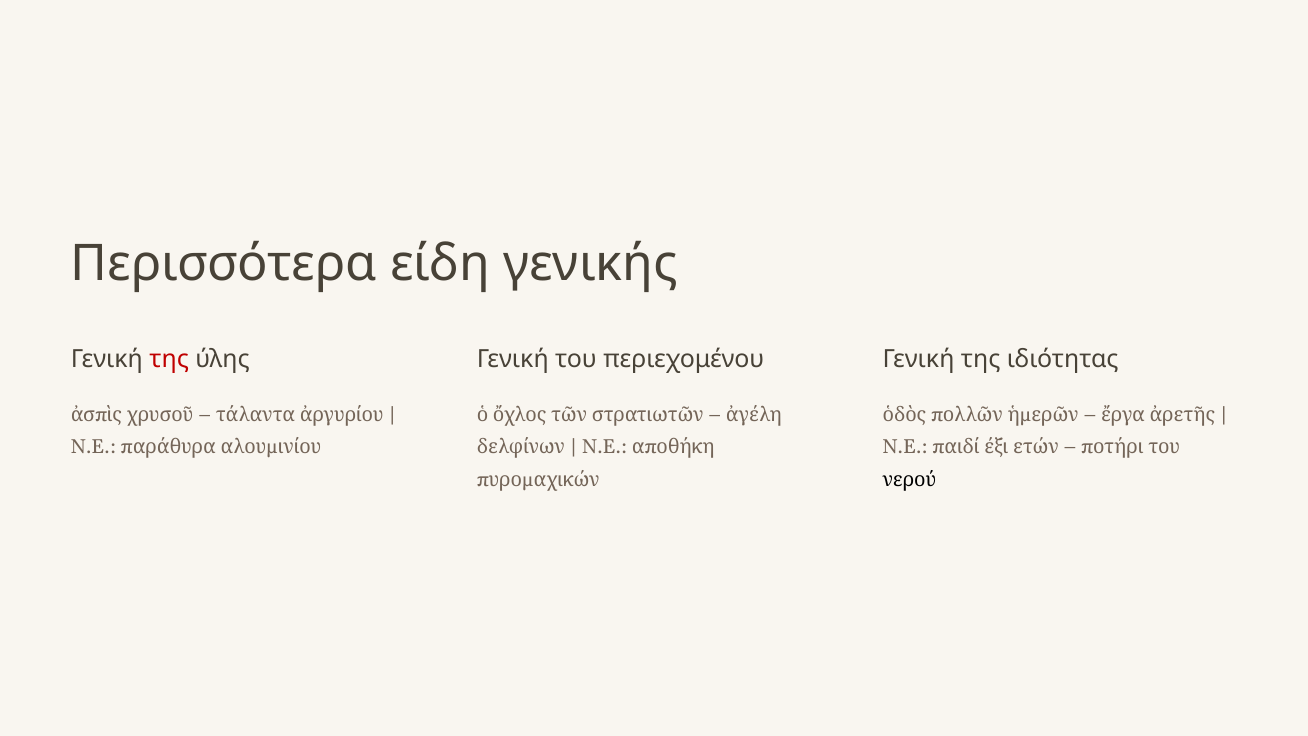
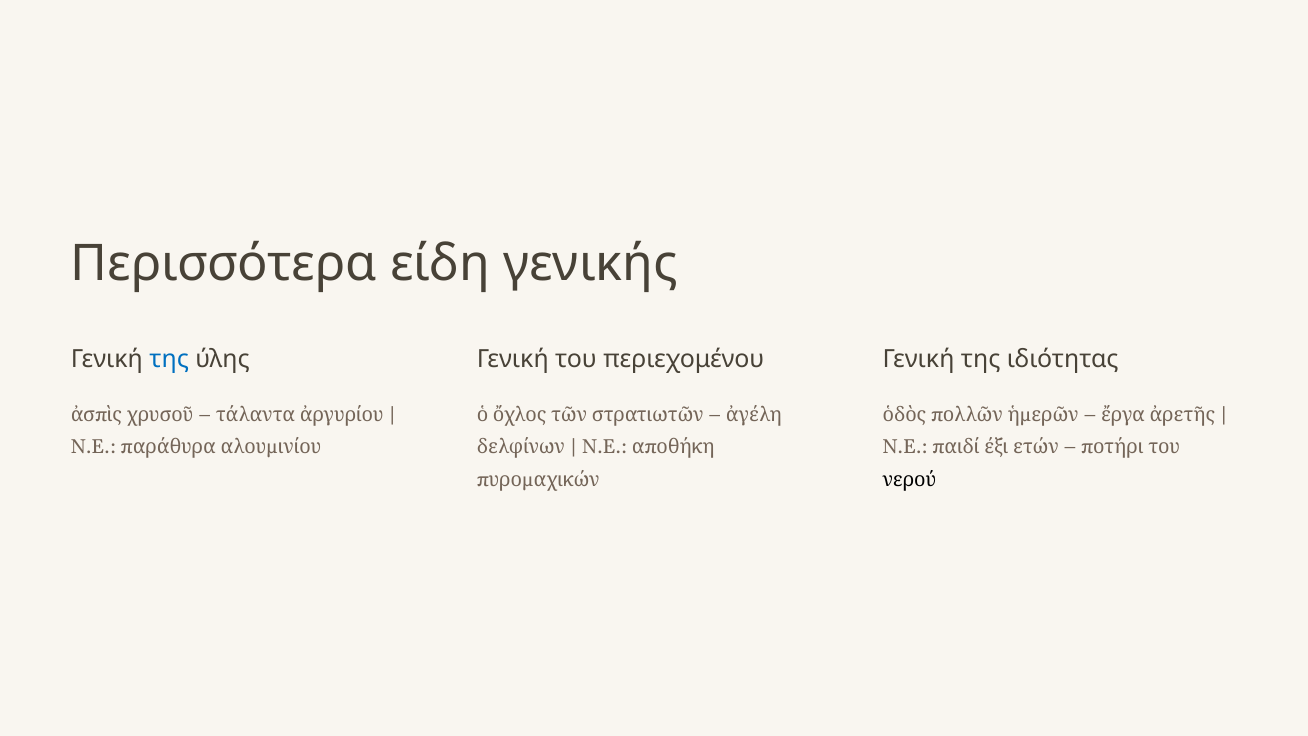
της at (169, 359) colour: red -> blue
